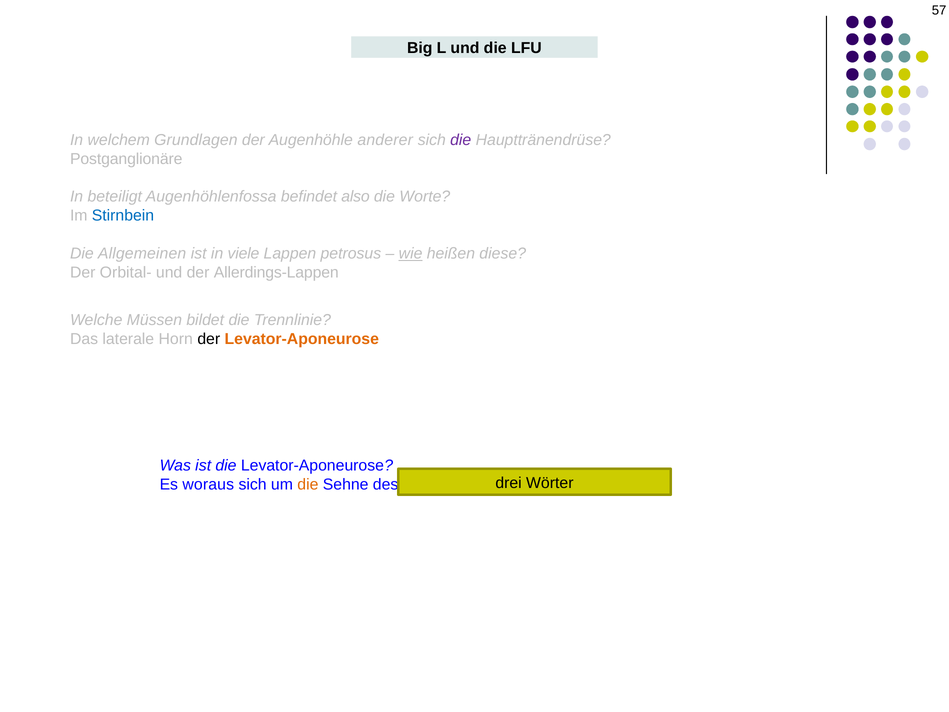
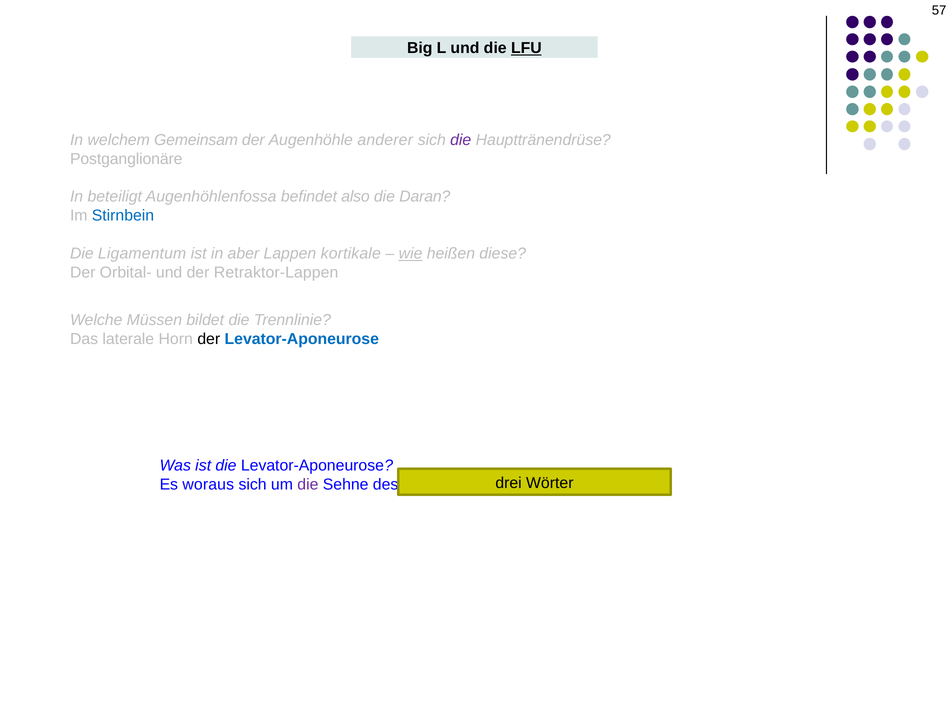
LFU underline: none -> present
Grundlagen: Grundlagen -> Gemeinsam
Worte: Worte -> Daran
Allgemeinen: Allgemeinen -> Ligamentum
viele: viele -> aber
petrosus: petrosus -> kortikale
Allerdings-Lappen: Allerdings-Lappen -> Retraktor-Lappen
Levator-Aponeurose at (302, 339) colour: orange -> blue
die at (308, 485) colour: orange -> purple
